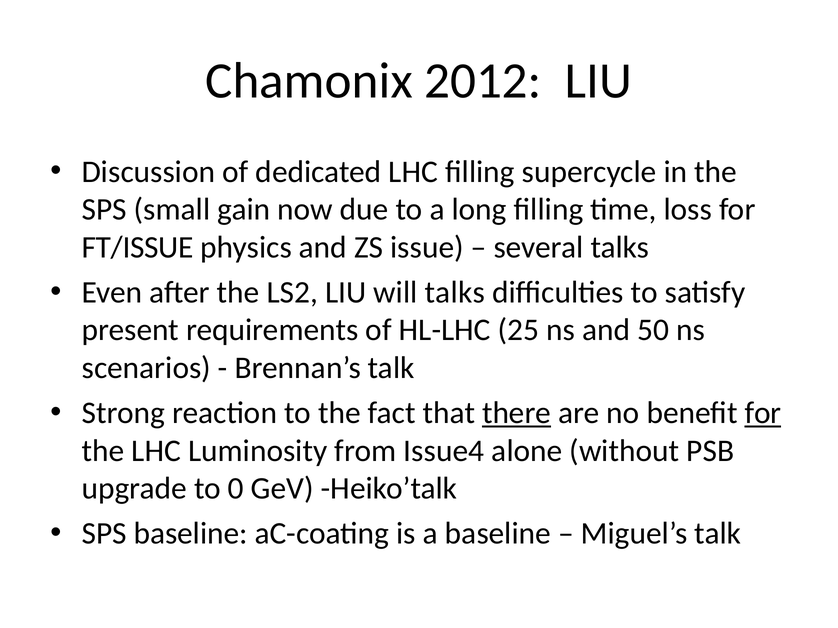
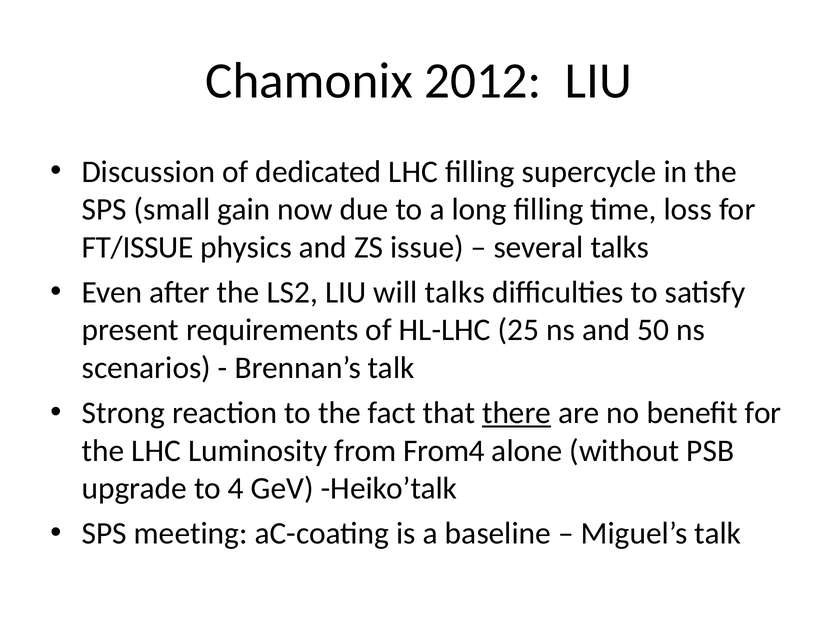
for at (763, 413) underline: present -> none
Issue4: Issue4 -> From4
0: 0 -> 4
SPS baseline: baseline -> meeting
